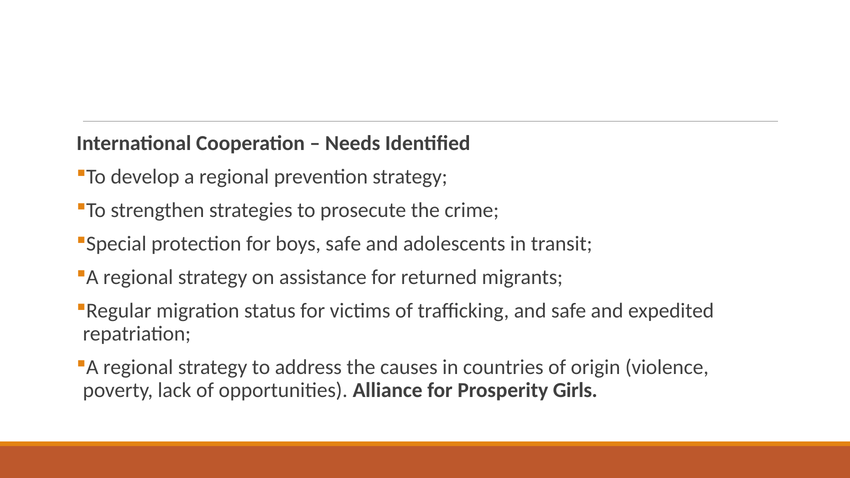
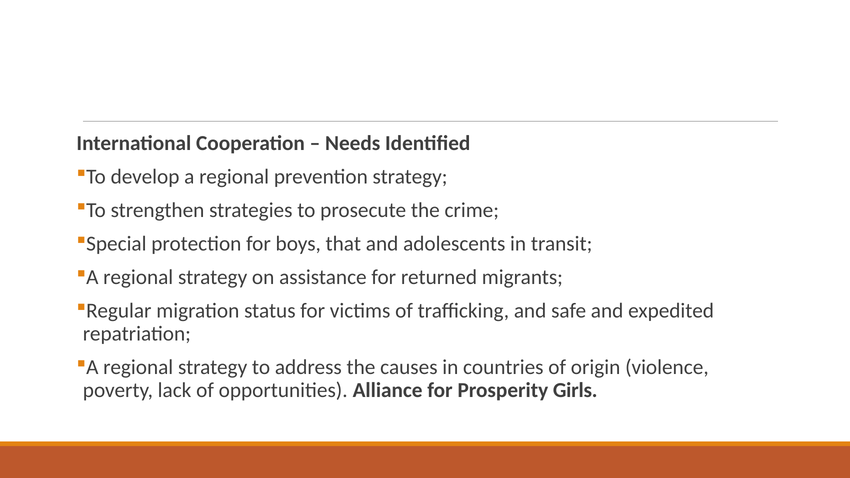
boys safe: safe -> that
